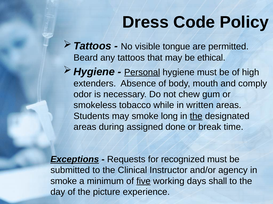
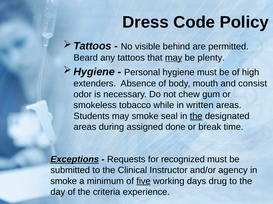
tongue: tongue -> behind
may at (174, 58) underline: none -> present
ethical: ethical -> plenty
Personal underline: present -> none
comply: comply -> consist
long: long -> seal
shall: shall -> drug
picture: picture -> criteria
